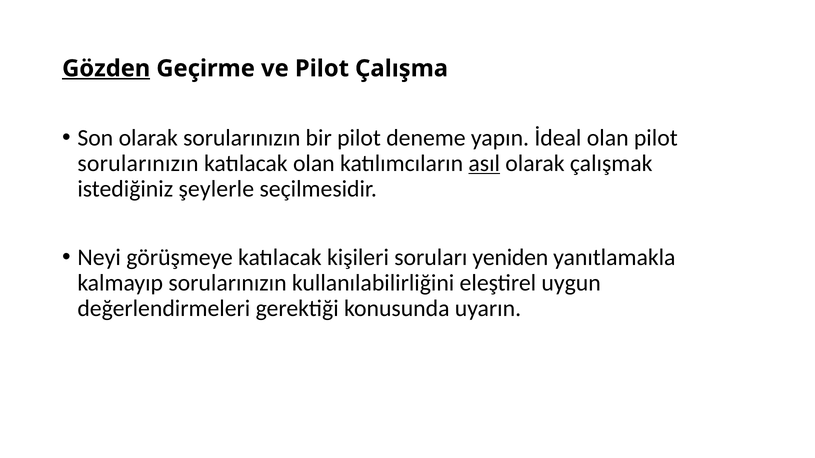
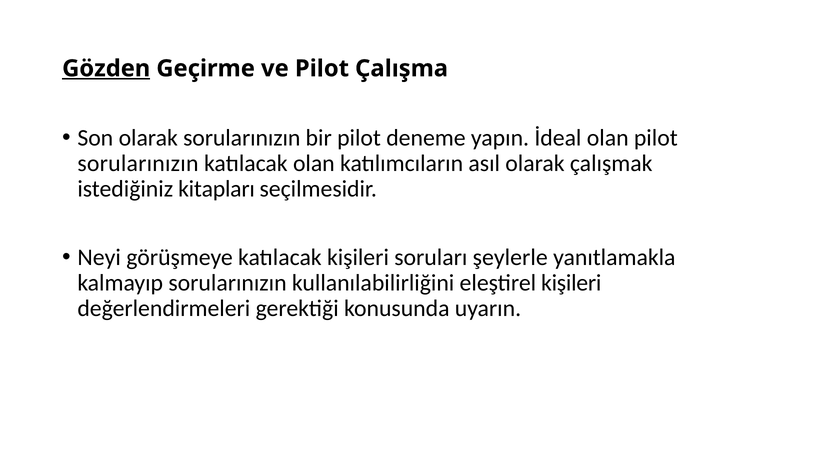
asıl underline: present -> none
şeylerle: şeylerle -> kitapları
yeniden: yeniden -> şeylerle
eleştirel uygun: uygun -> kişileri
